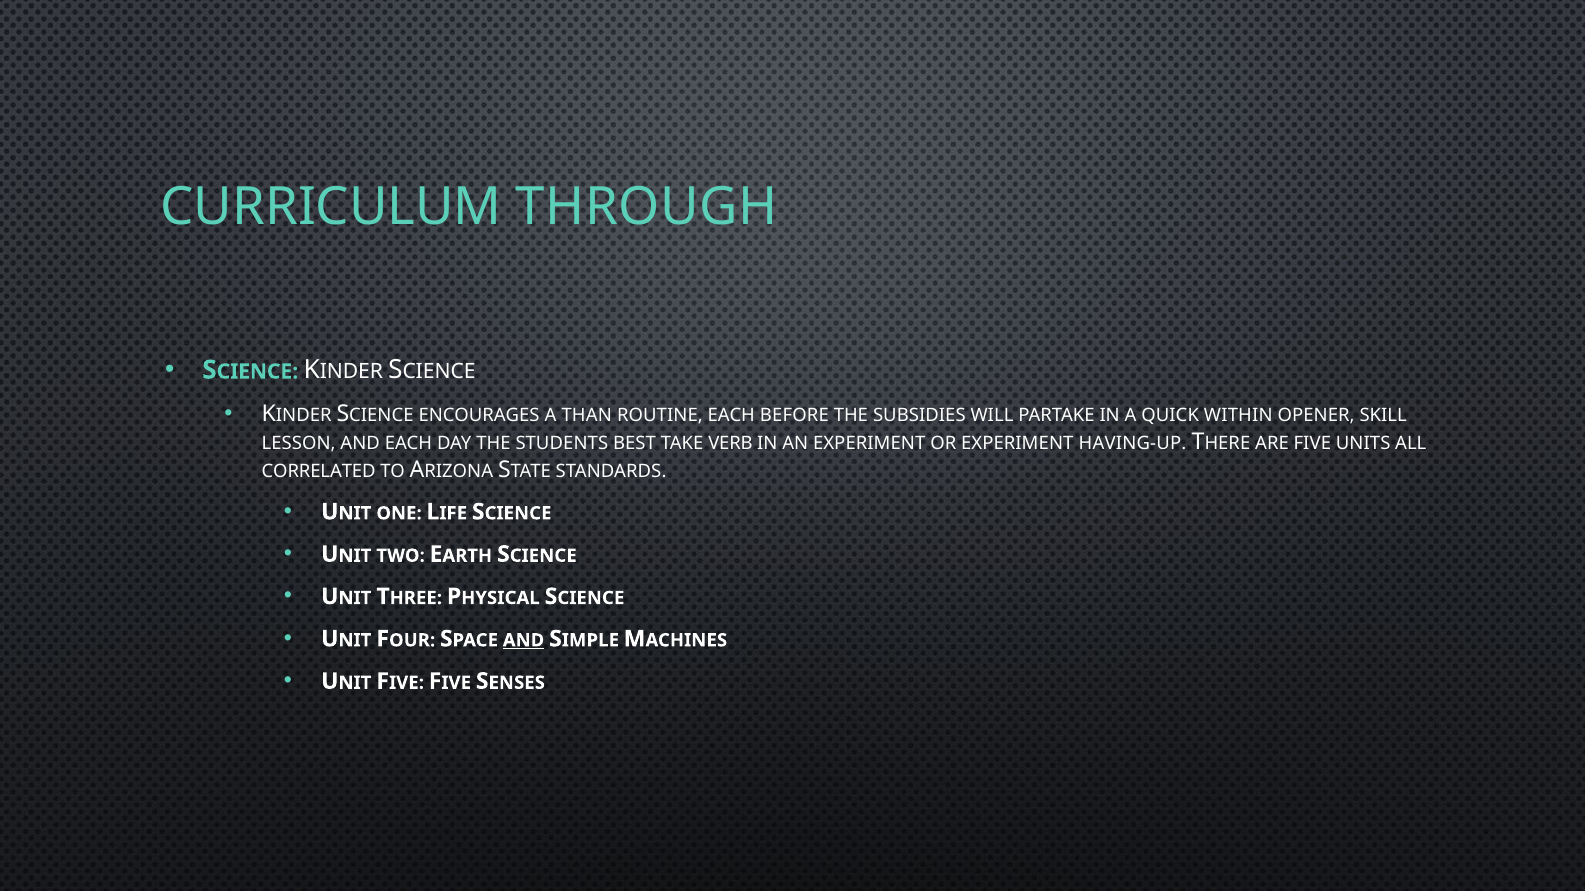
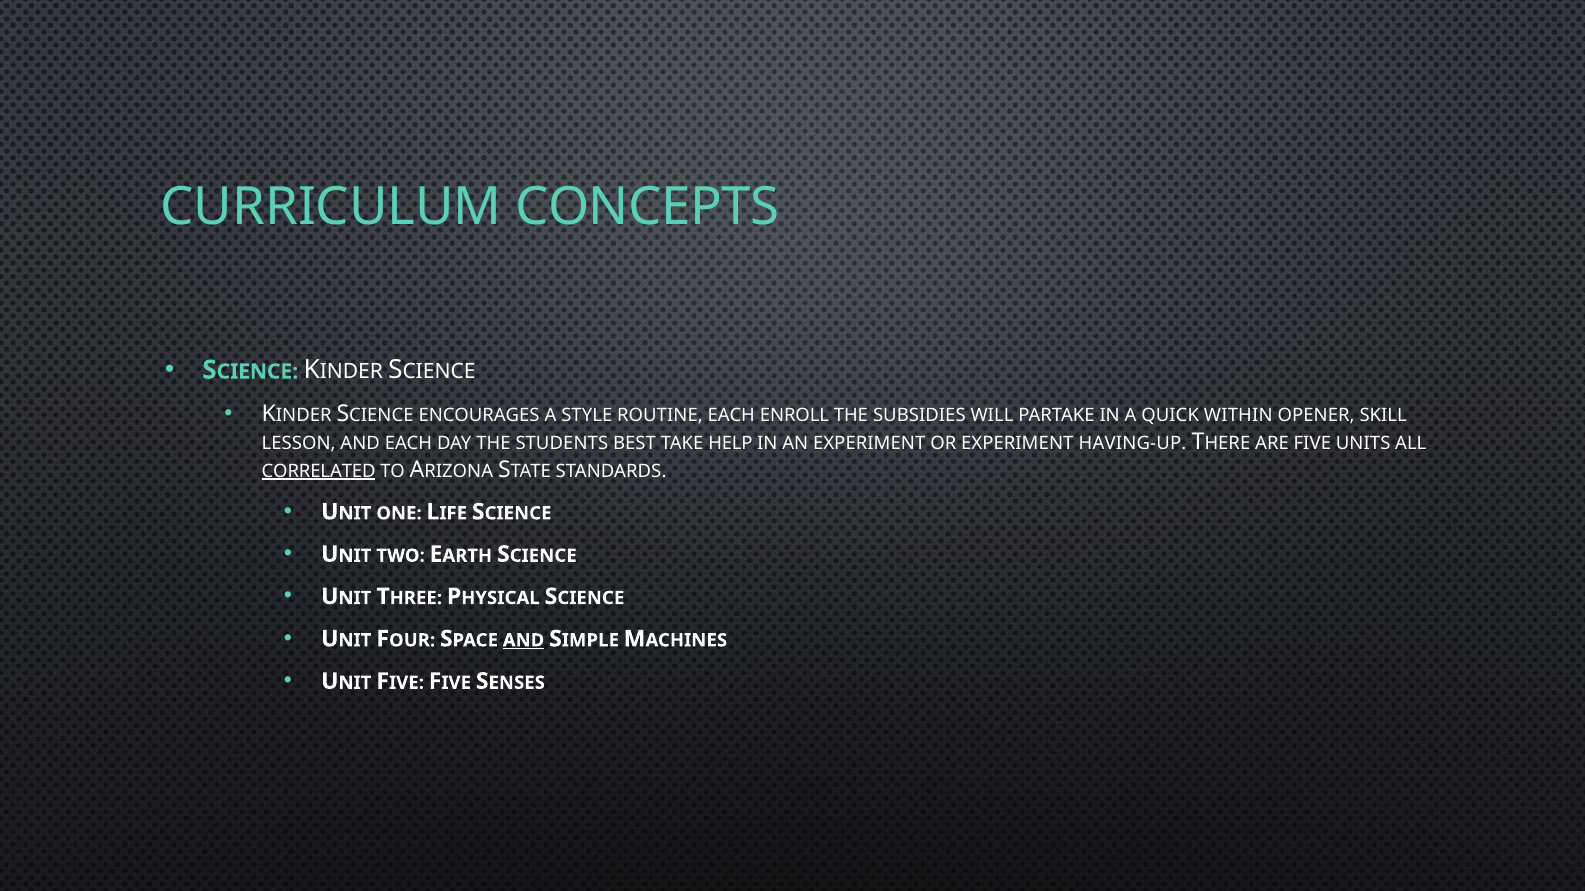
THROUGH: THROUGH -> CONCEPTS
THAN: THAN -> STYLE
BEFORE: BEFORE -> ENROLL
VERB: VERB -> HELP
CORRELATED underline: none -> present
